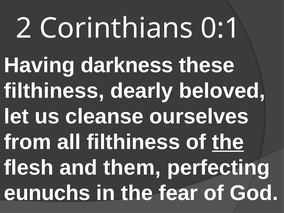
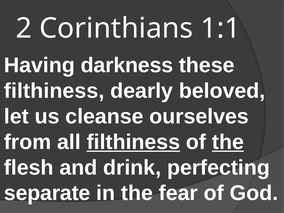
0:1: 0:1 -> 1:1
filthiness at (133, 142) underline: none -> present
them: them -> drink
eunuchs: eunuchs -> separate
